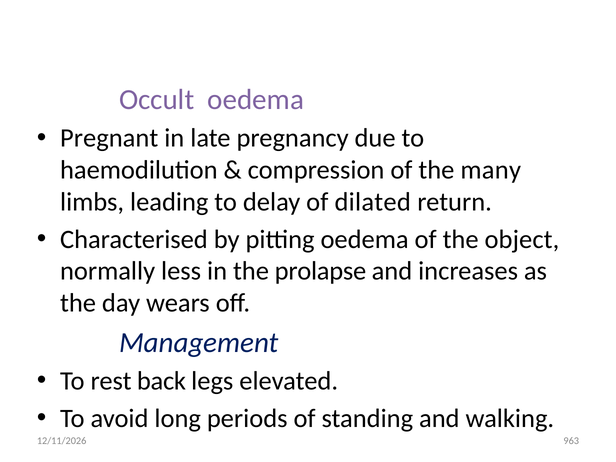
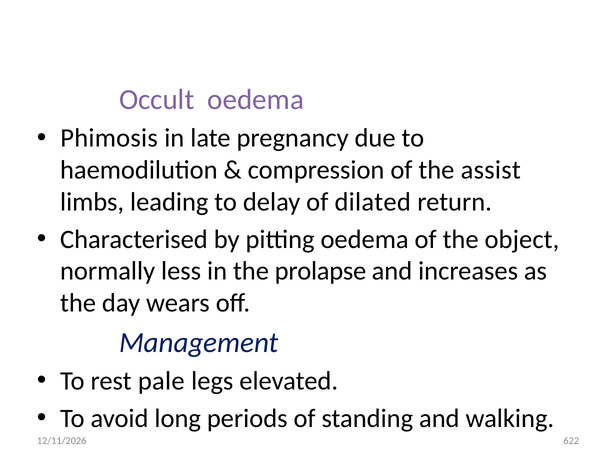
Pregnant: Pregnant -> Phimosis
many: many -> assist
back: back -> pale
963: 963 -> 622
